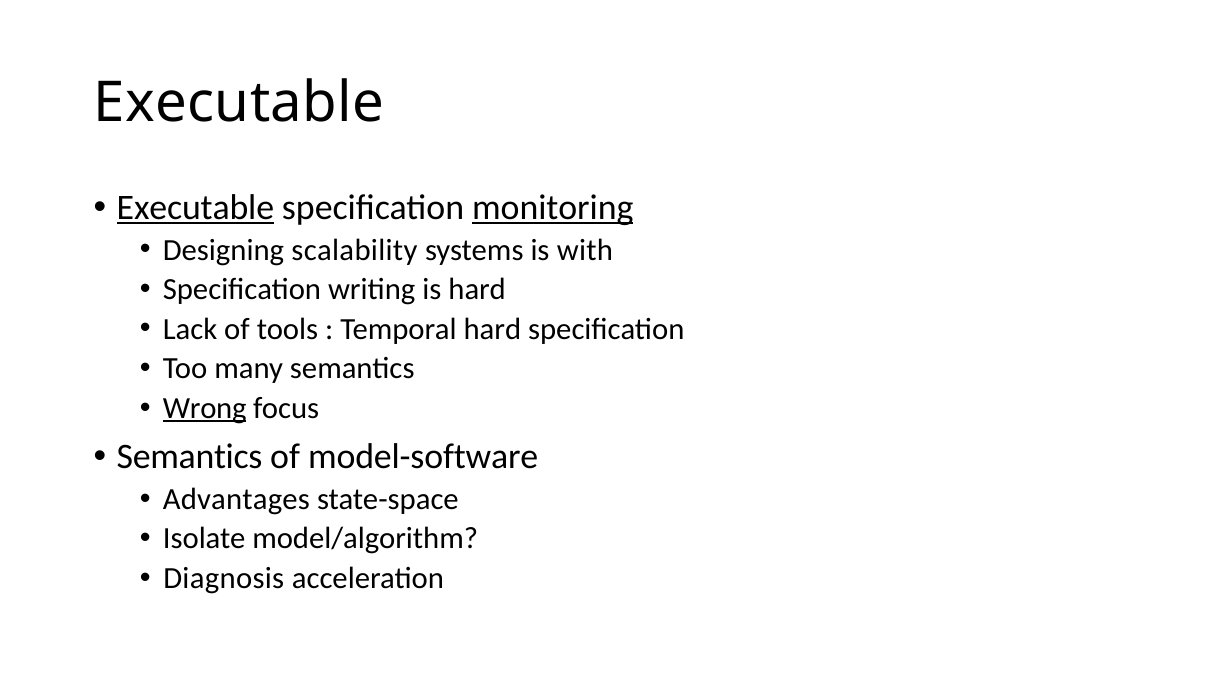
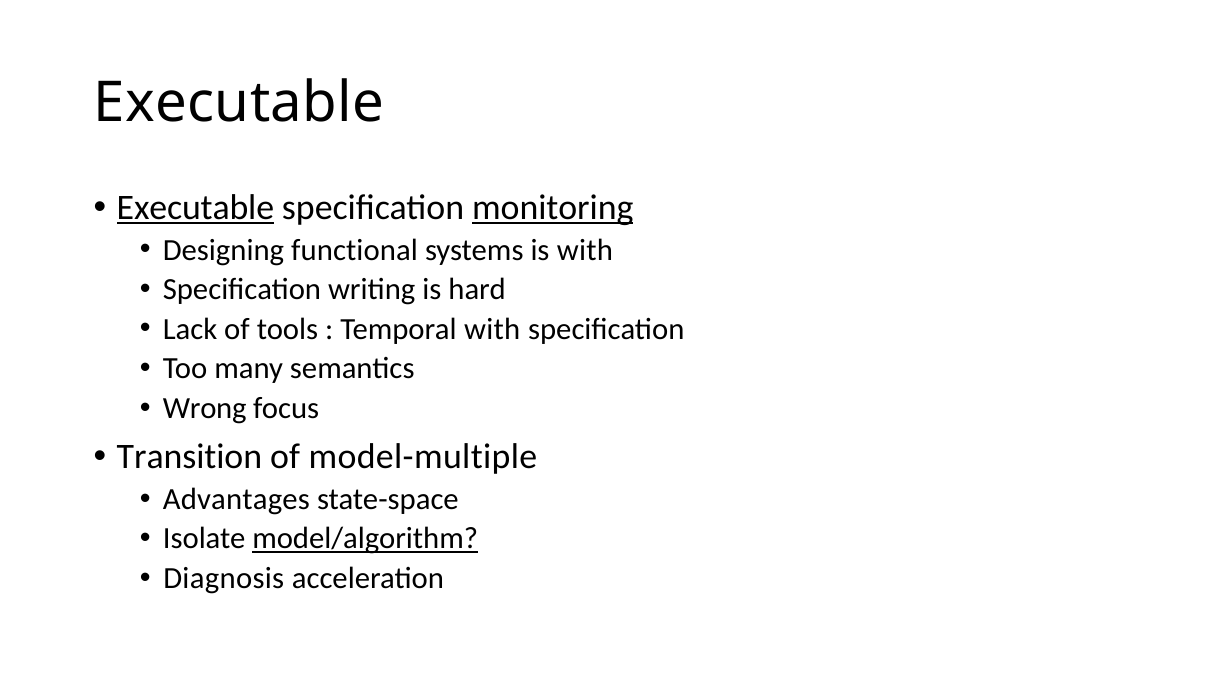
scalability: scalability -> functional
Temporal hard: hard -> with
Wrong underline: present -> none
Semantics at (190, 457): Semantics -> Transition
model-software: model-software -> model-multiple
model/algorithm underline: none -> present
